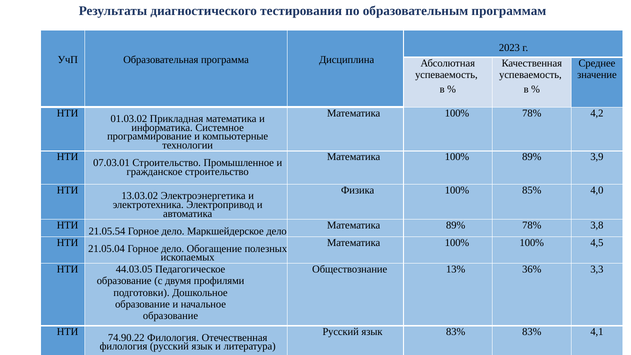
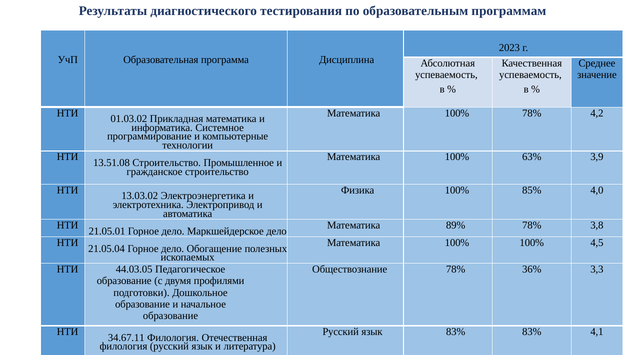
100% 89%: 89% -> 63%
07.03.01: 07.03.01 -> 13.51.08
21.05.54: 21.05.54 -> 21.05.01
Обществознание 13%: 13% -> 78%
74.90.22: 74.90.22 -> 34.67.11
